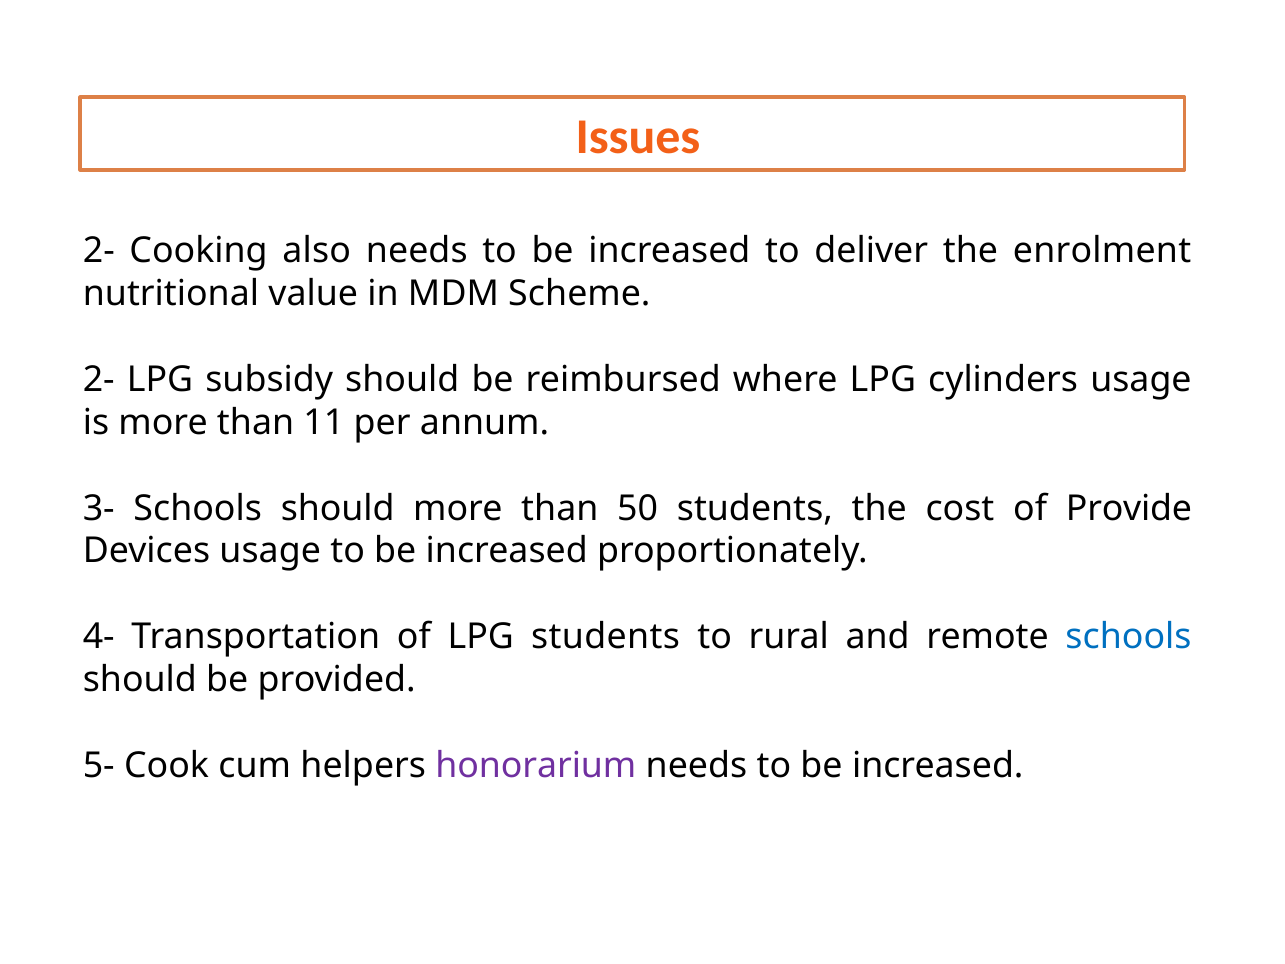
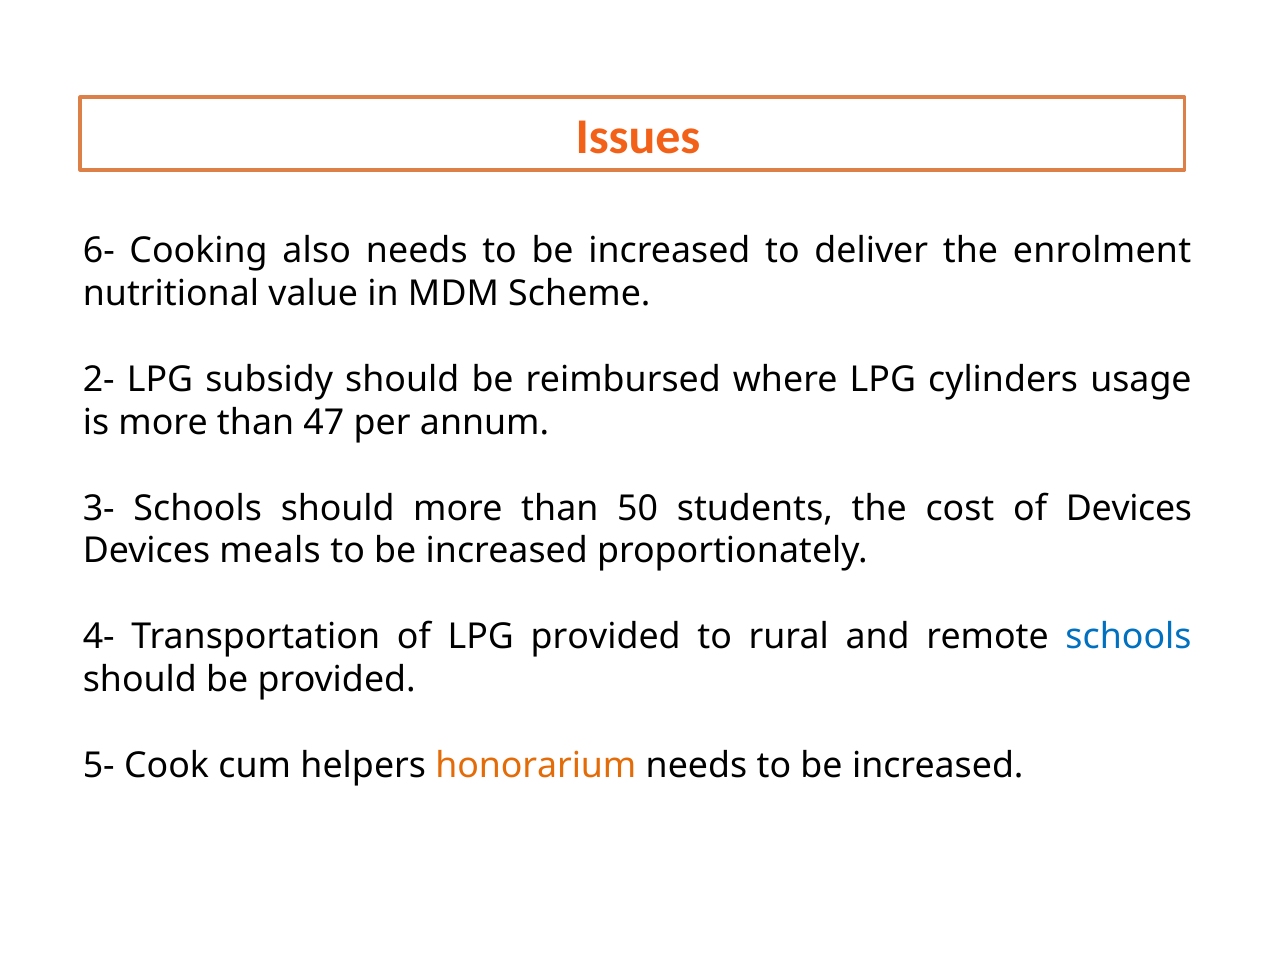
2- at (99, 251): 2- -> 6-
11: 11 -> 47
of Provide: Provide -> Devices
Devices usage: usage -> meals
LPG students: students -> provided
honorarium colour: purple -> orange
